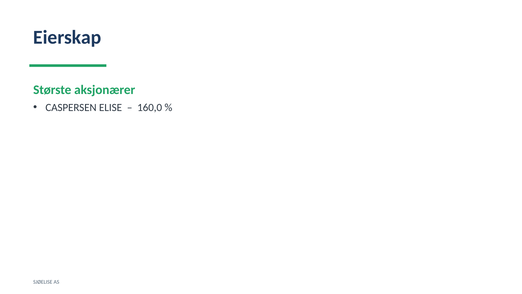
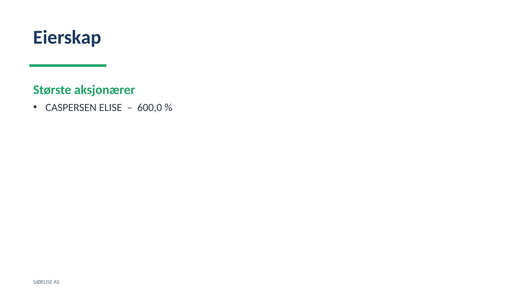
160,0: 160,0 -> 600,0
